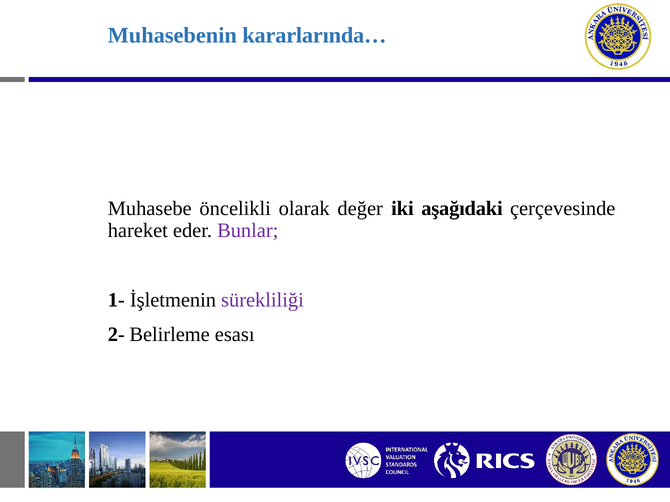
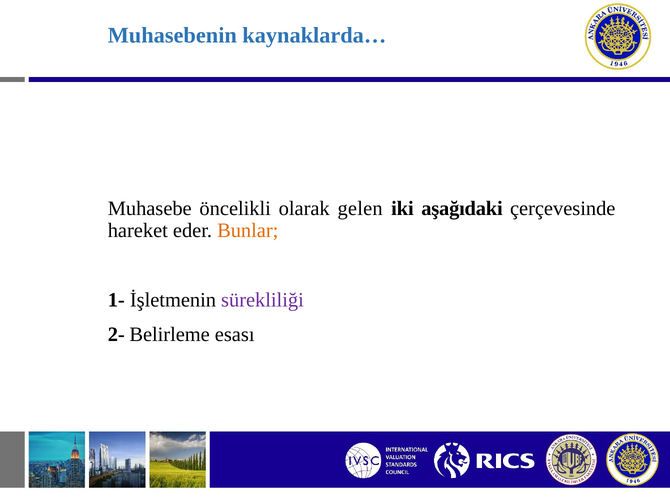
kararlarında…: kararlarında… -> kaynaklarda…
değer: değer -> gelen
Bunlar colour: purple -> orange
